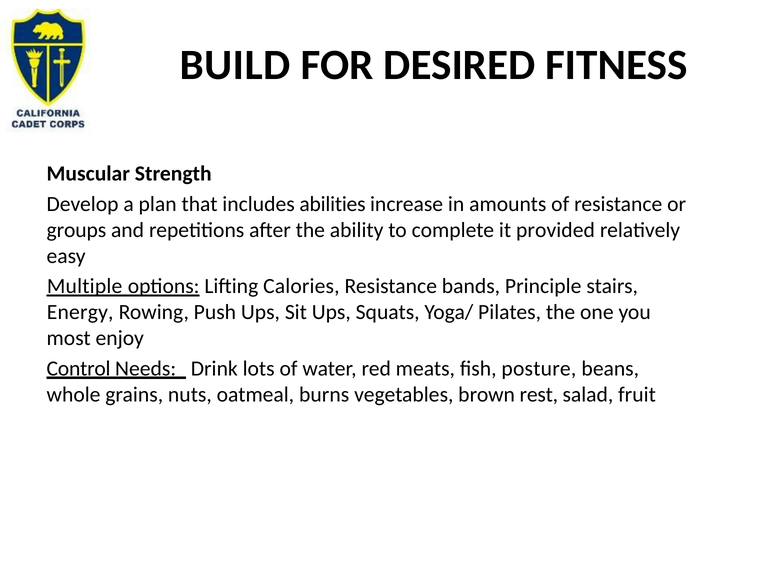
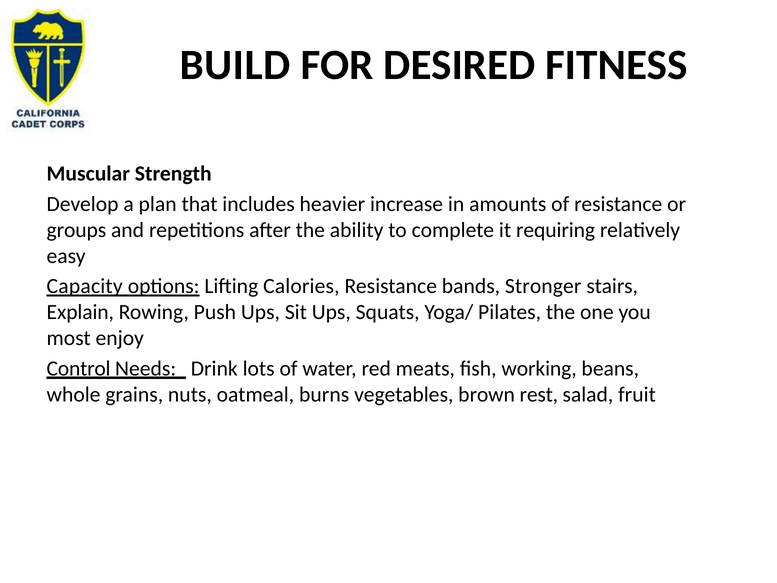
abilities: abilities -> heavier
provided: provided -> requiring
Multiple: Multiple -> Capacity
Principle: Principle -> Stronger
Energy: Energy -> Explain
posture: posture -> working
